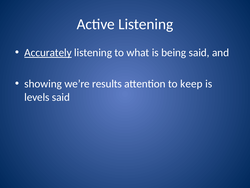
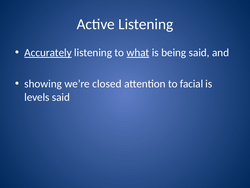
what underline: none -> present
results: results -> closed
keep: keep -> facial
